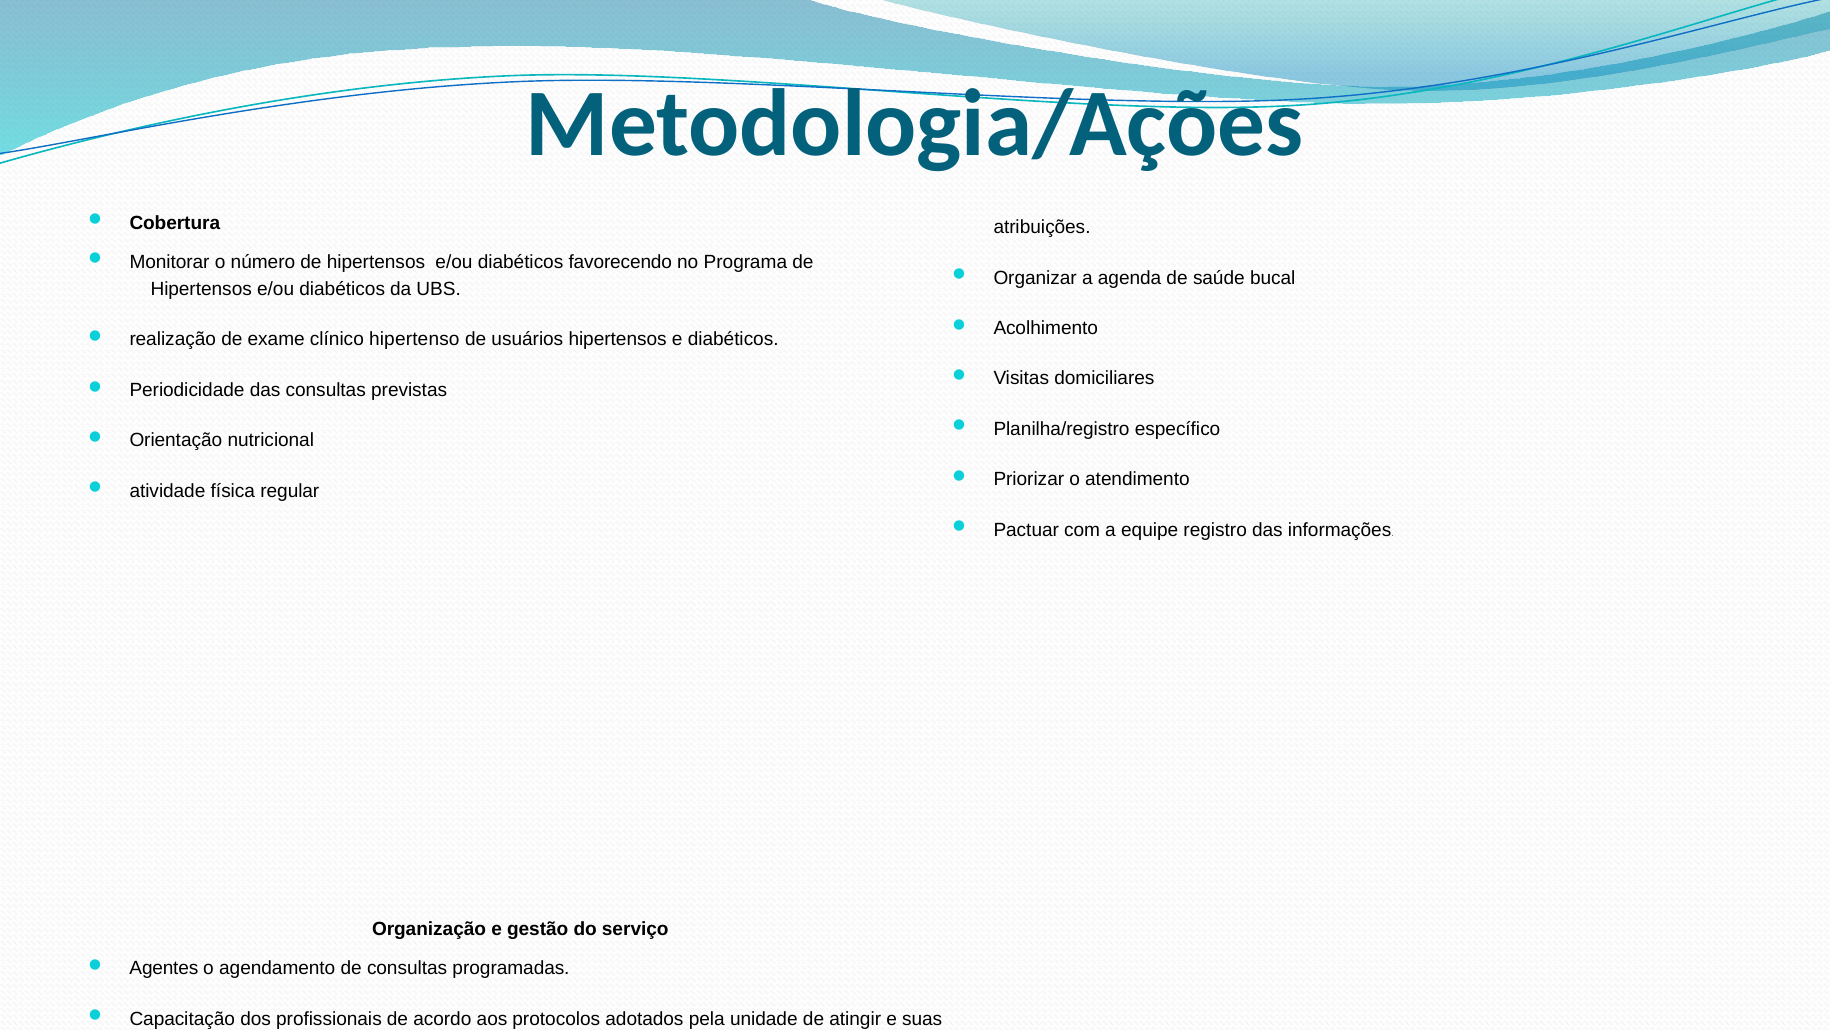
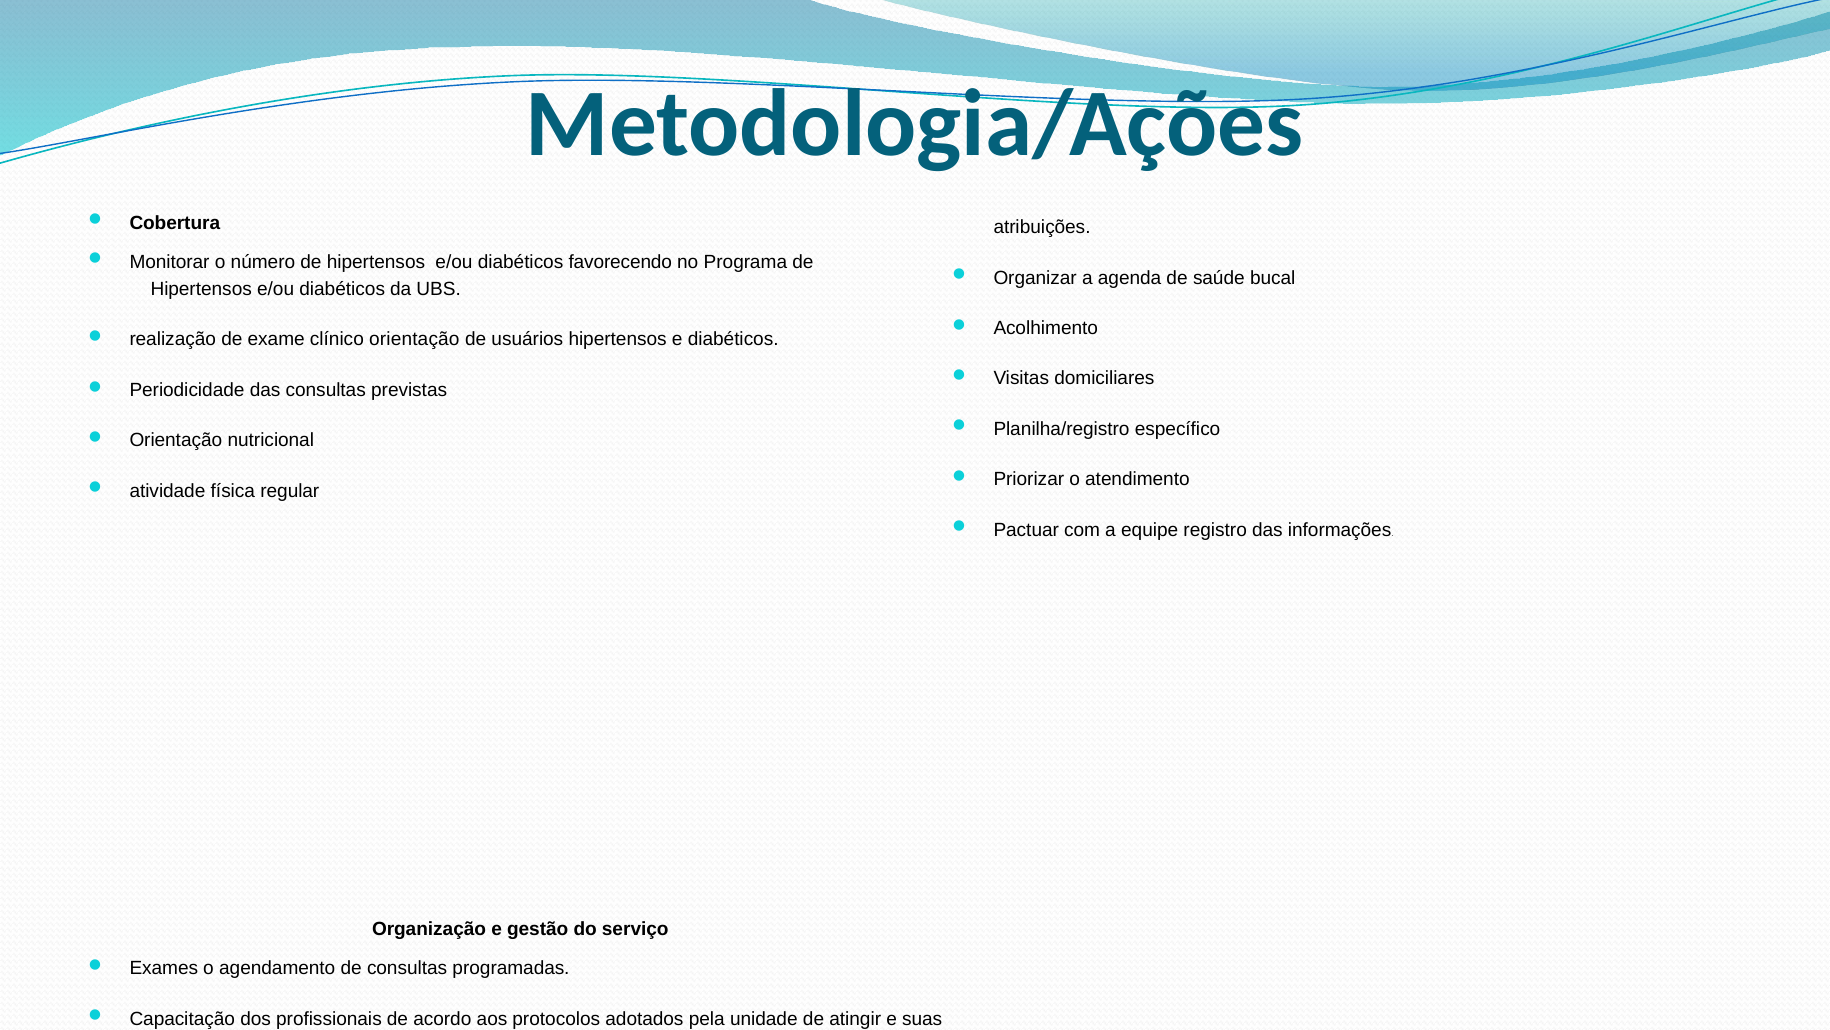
clínico hipertenso: hipertenso -> orientação
Agentes: Agentes -> Exames
